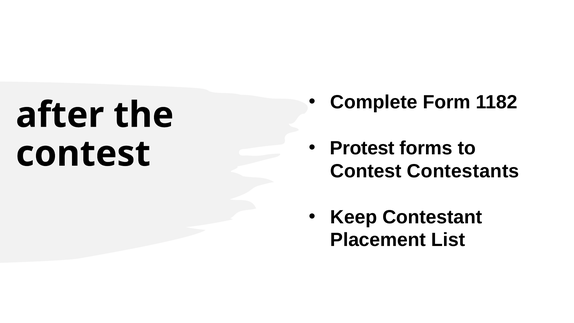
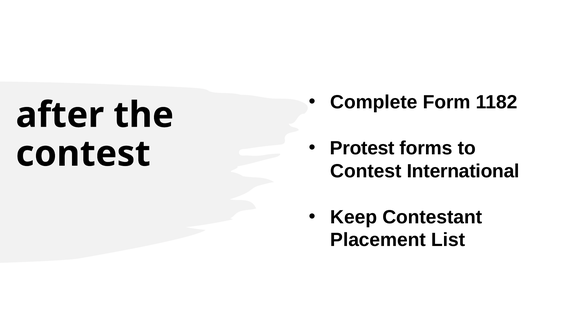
Contestants: Contestants -> International
